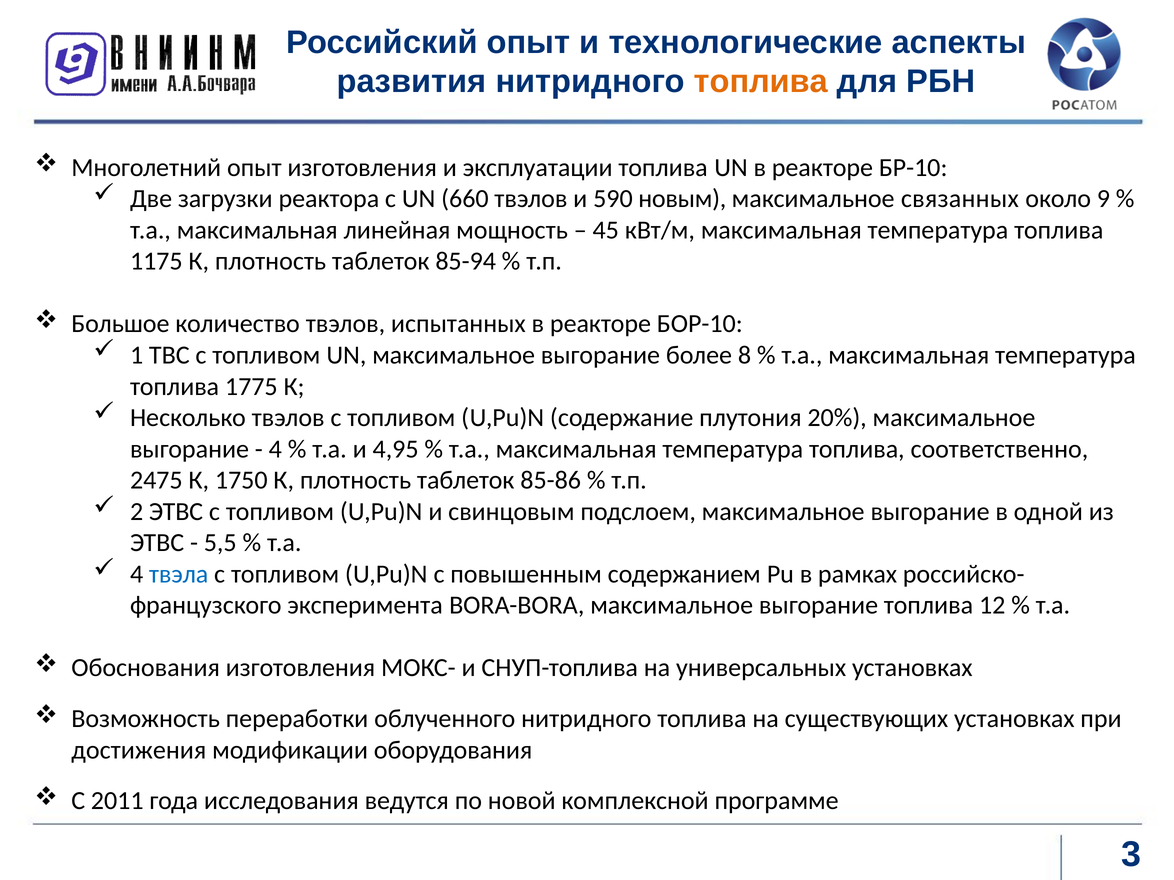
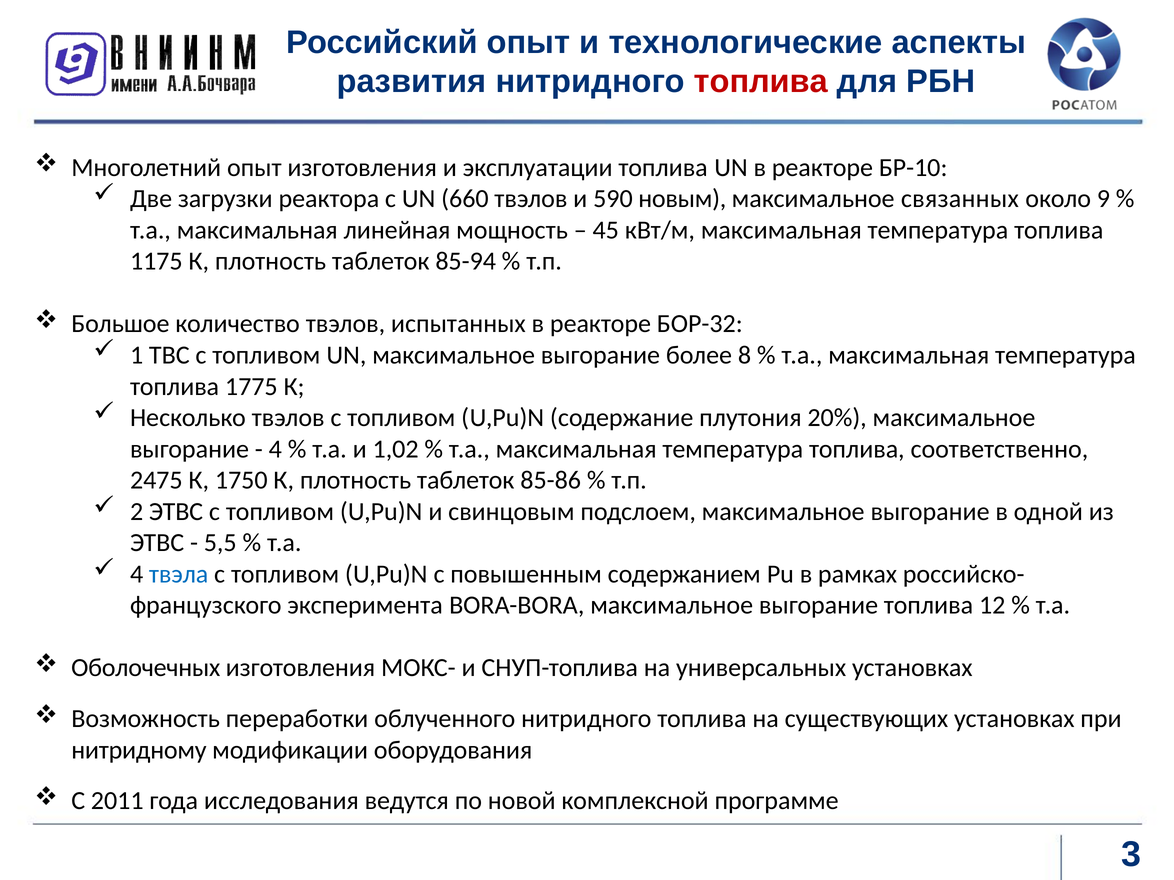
топлива at (761, 82) colour: orange -> red
БОР-10: БОР-10 -> БОР-32
4,95: 4,95 -> 1,02
Обоснования: Обоснования -> Оболочечных
достижения: достижения -> нитридному
